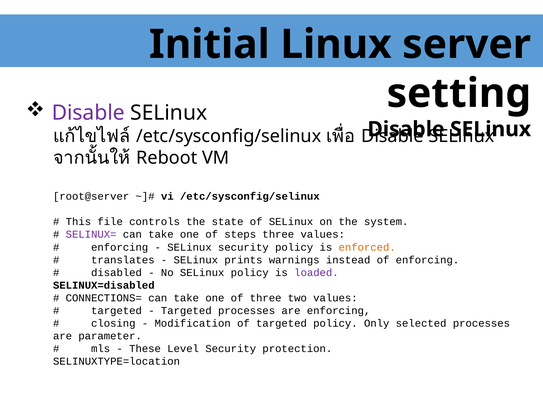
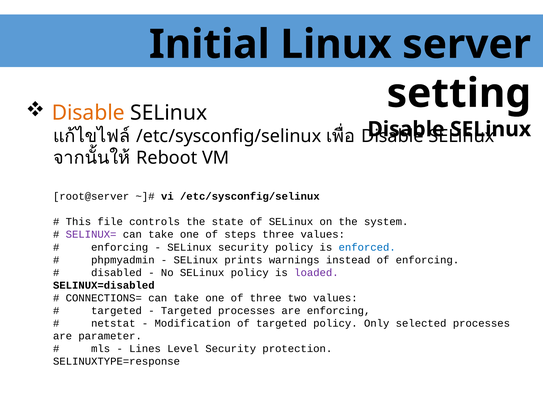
Disable at (88, 113) colour: purple -> orange
enforced colour: orange -> blue
translates: translates -> phpmyadmin
closing: closing -> netstat
These: These -> Lines
SELINUXTYPE=location: SELINUXTYPE=location -> SELINUXTYPE=response
